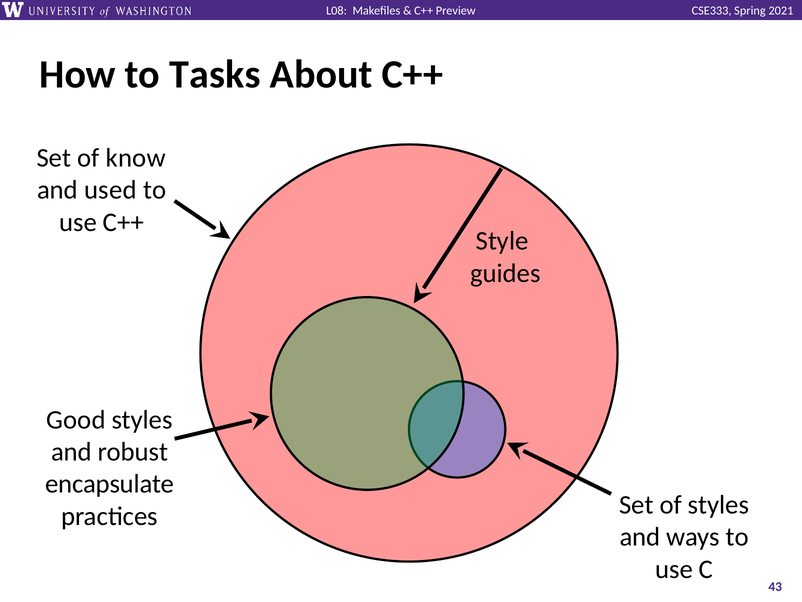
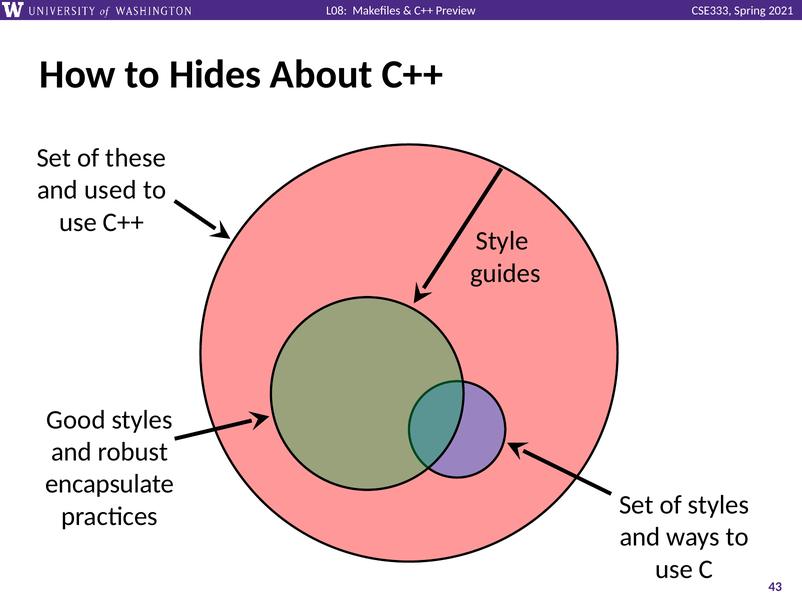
Tasks: Tasks -> Hides
know: know -> these
